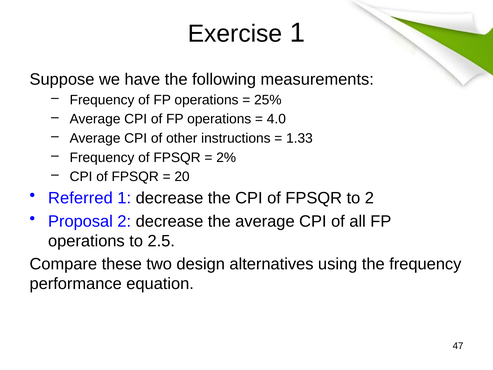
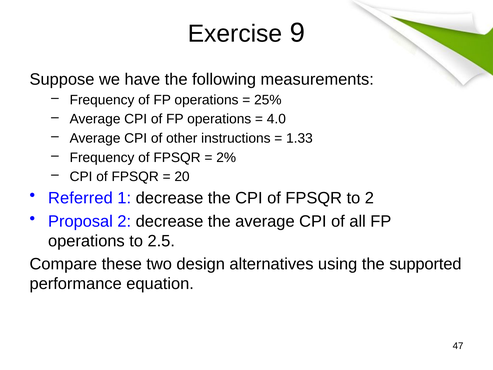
Exercise 1: 1 -> 9
the frequency: frequency -> supported
